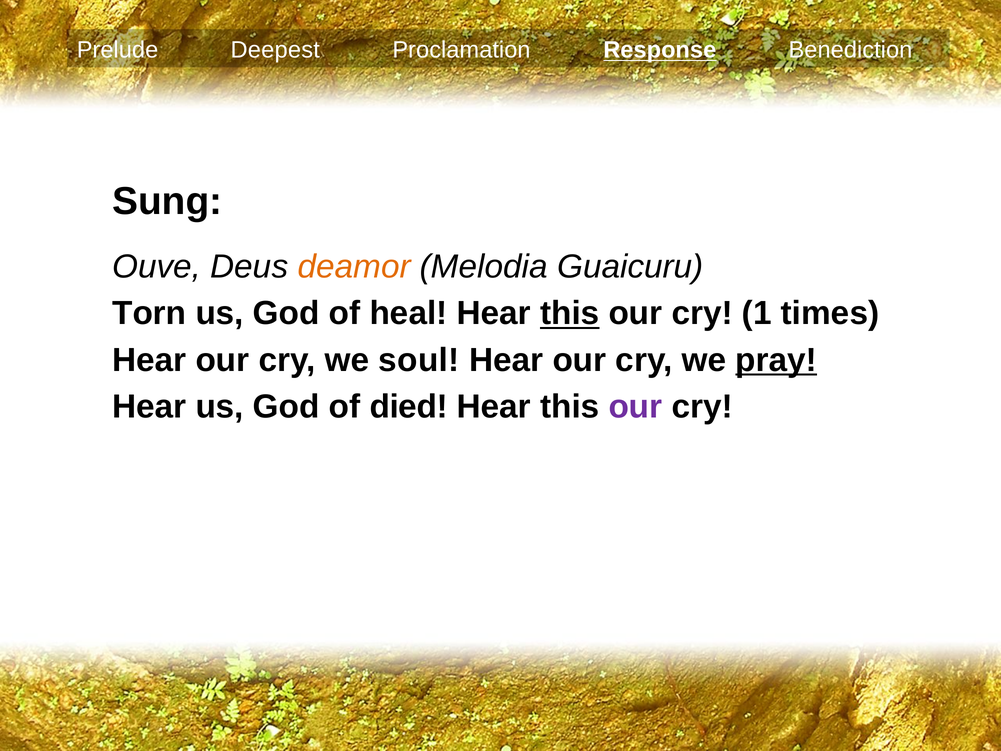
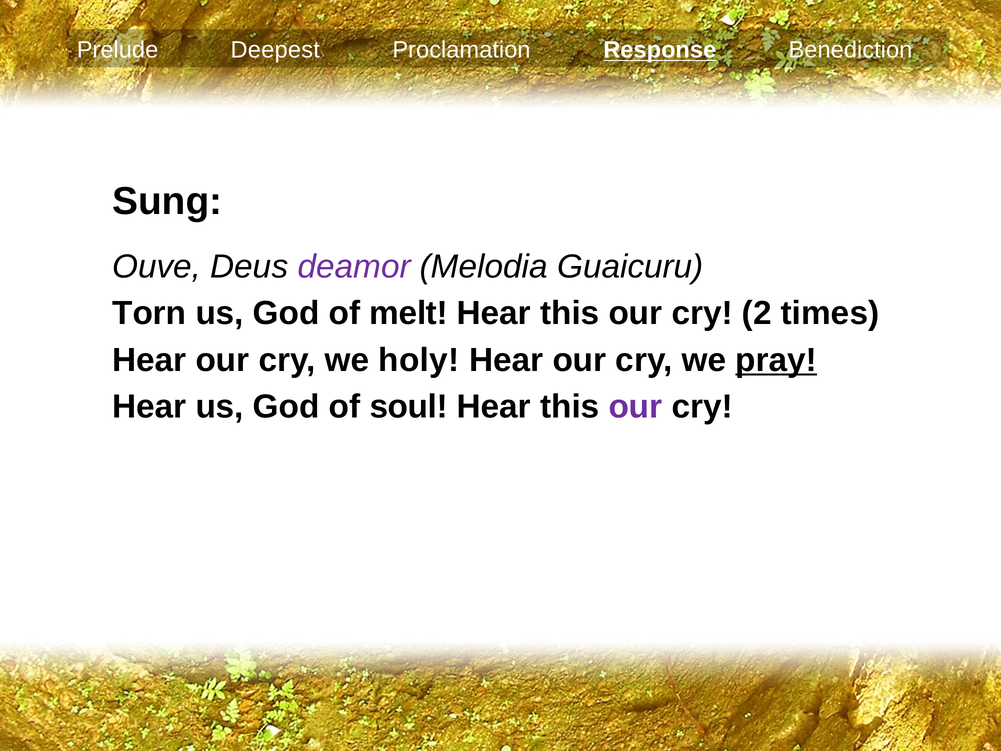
deamor colour: orange -> purple
heal: heal -> melt
this at (570, 313) underline: present -> none
1: 1 -> 2
soul: soul -> holy
died: died -> soul
